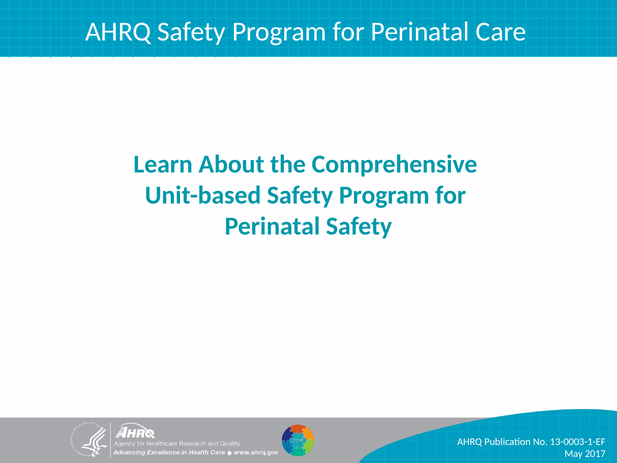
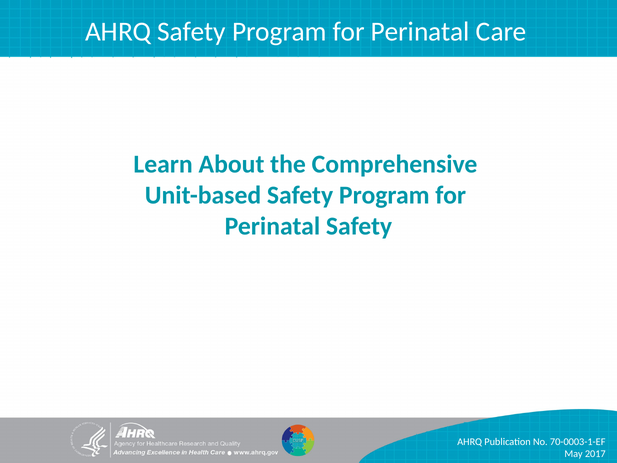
13-0003-1-EF: 13-0003-1-EF -> 70-0003-1-EF
